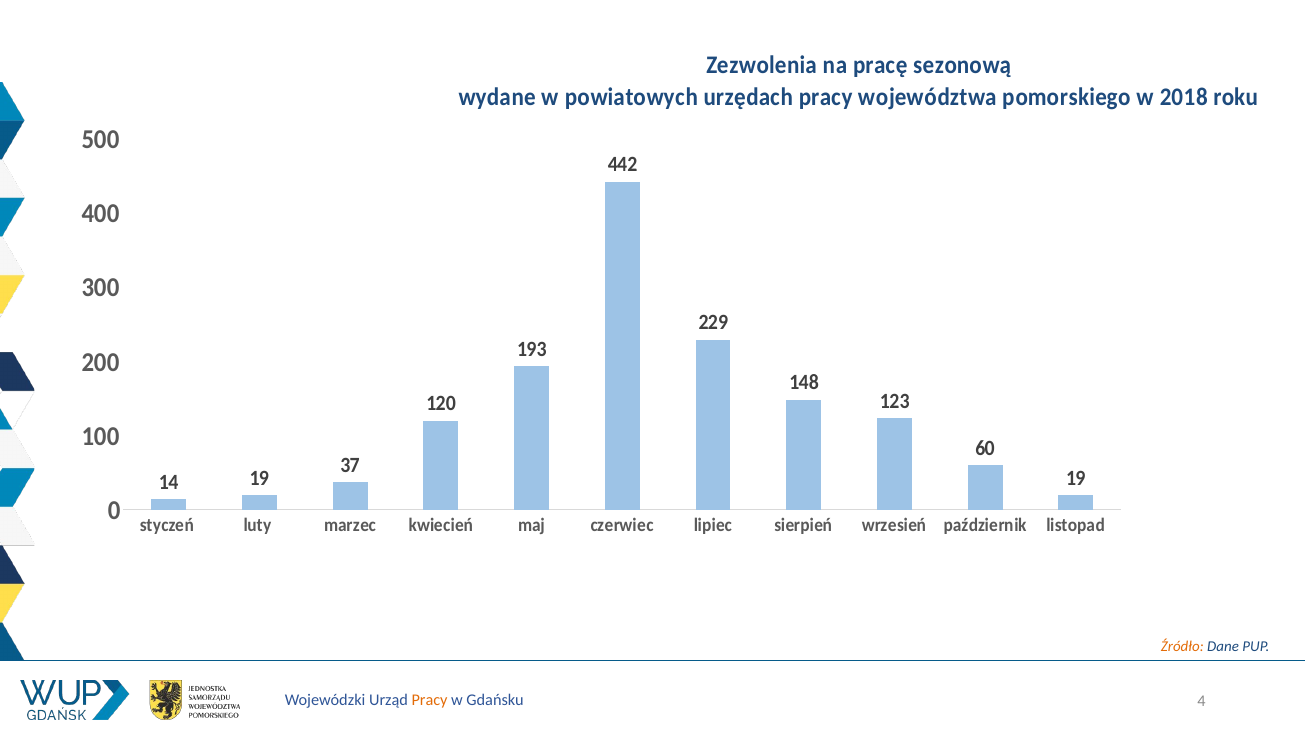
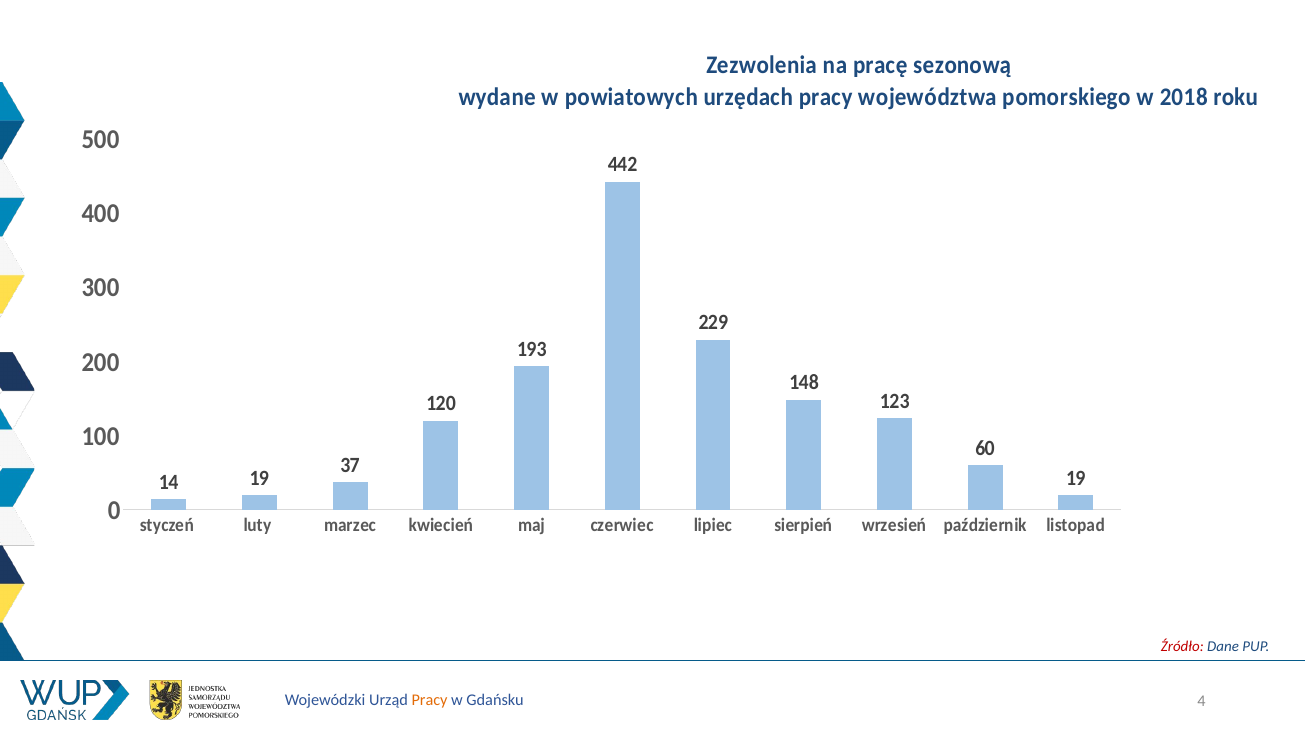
Źródło colour: orange -> red
